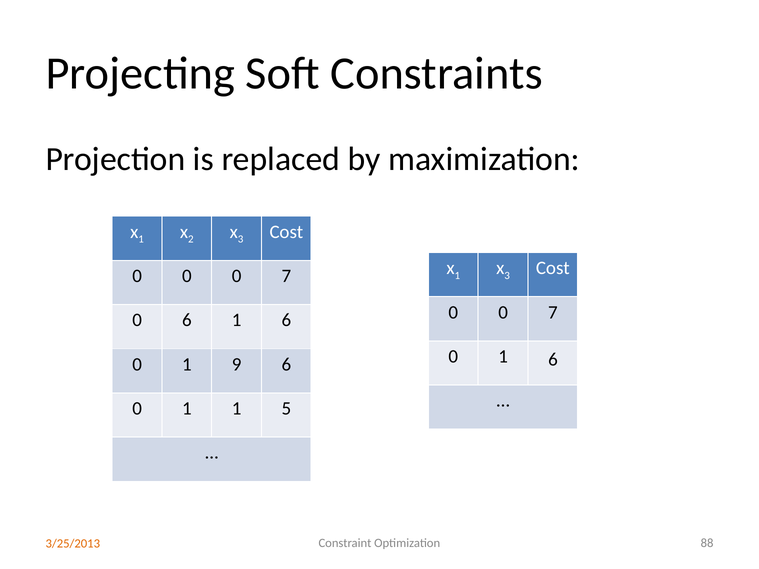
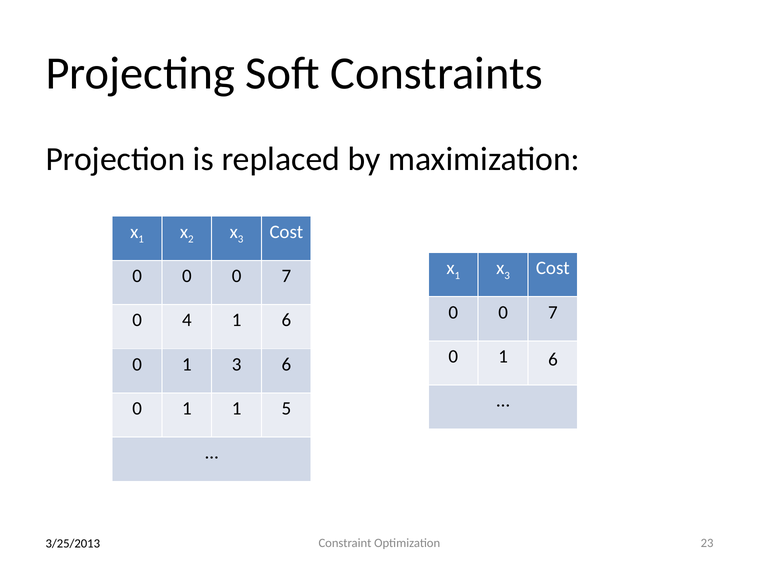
0 6: 6 -> 4
1 9: 9 -> 3
88: 88 -> 23
3/25/2013 colour: orange -> black
